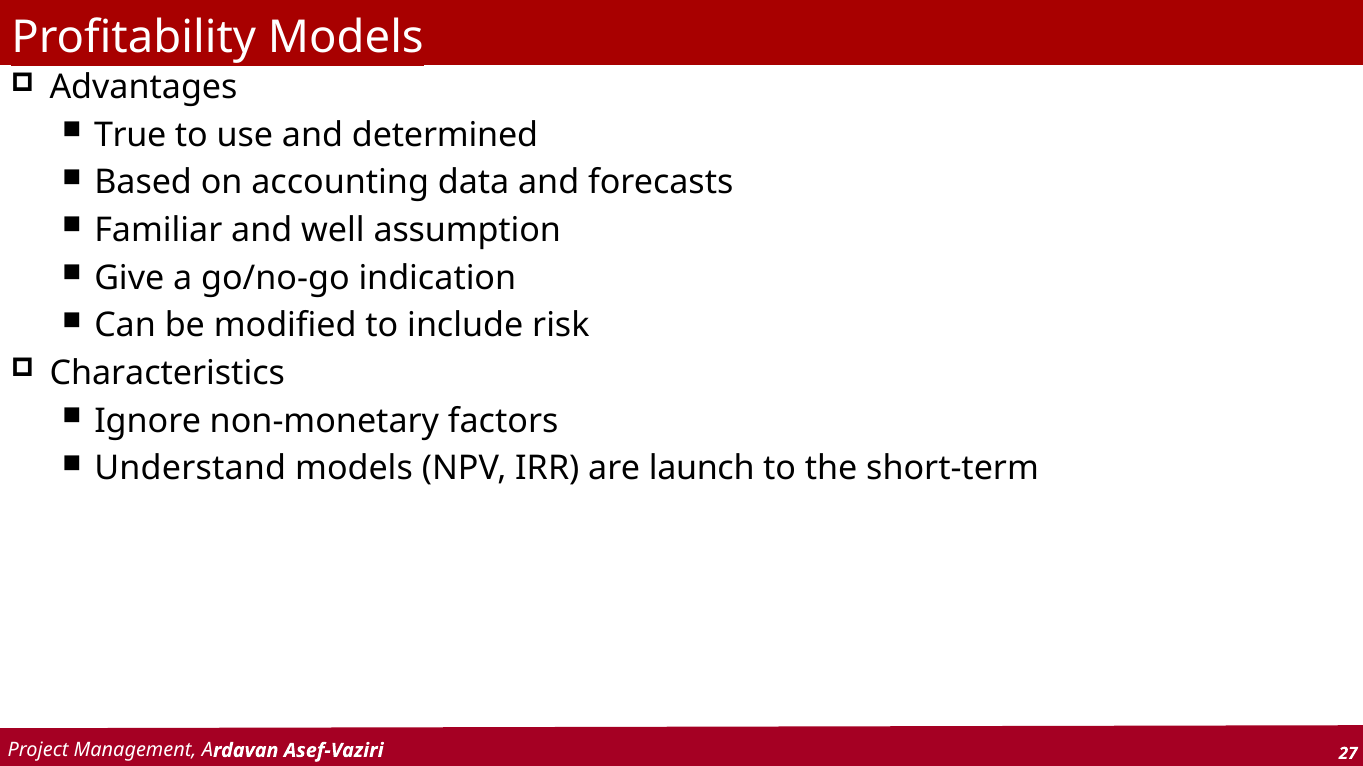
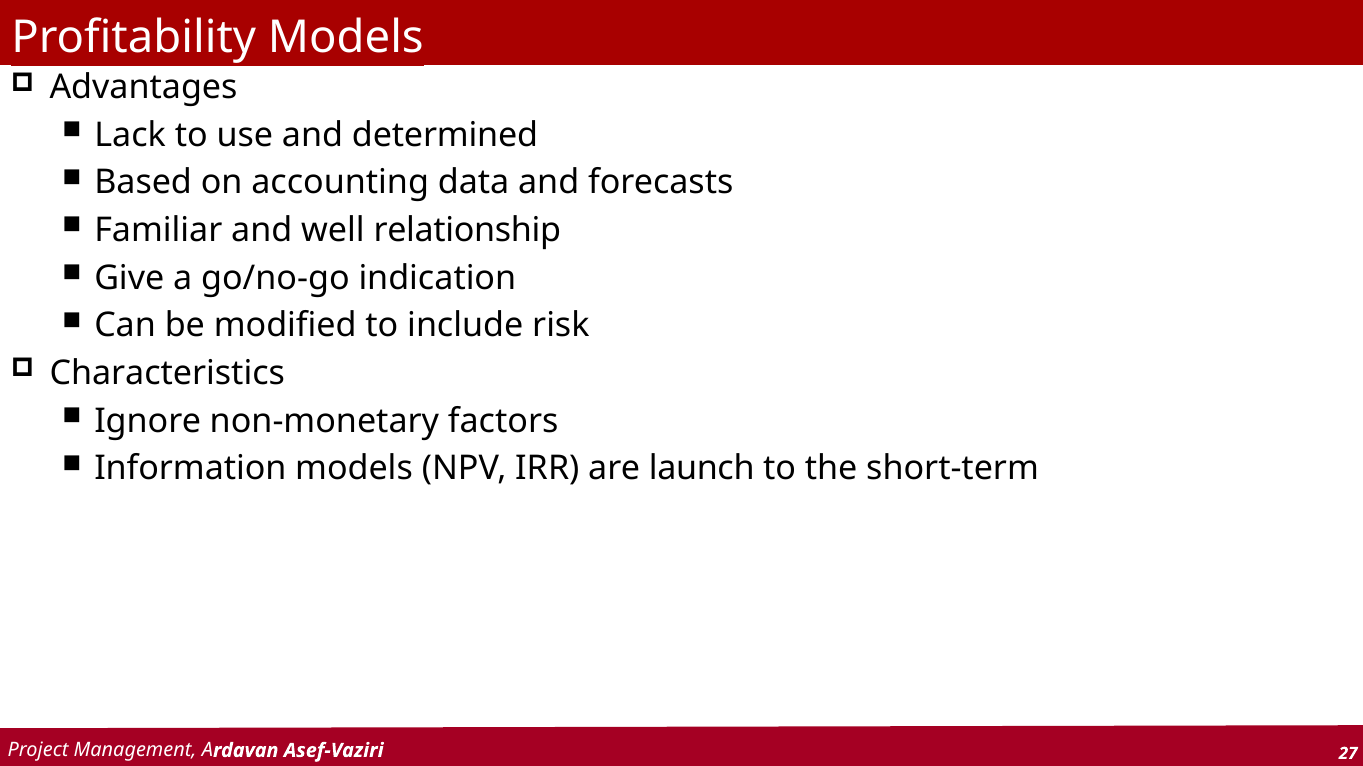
True: True -> Lack
assumption: assumption -> relationship
Understand: Understand -> Information
